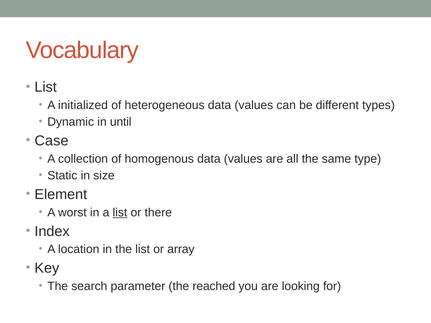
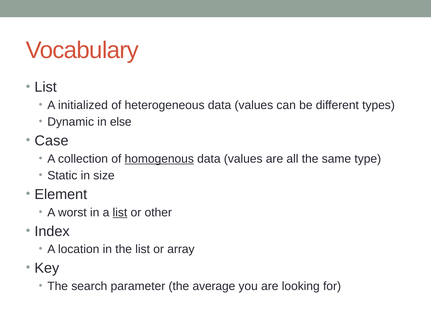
until: until -> else
homogenous underline: none -> present
there: there -> other
reached: reached -> average
